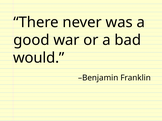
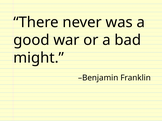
would: would -> might
